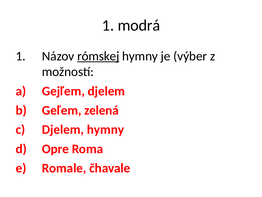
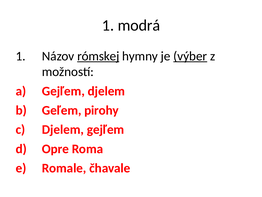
výber underline: none -> present
zelená: zelená -> pirohy
Djelem hymny: hymny -> gejľem
